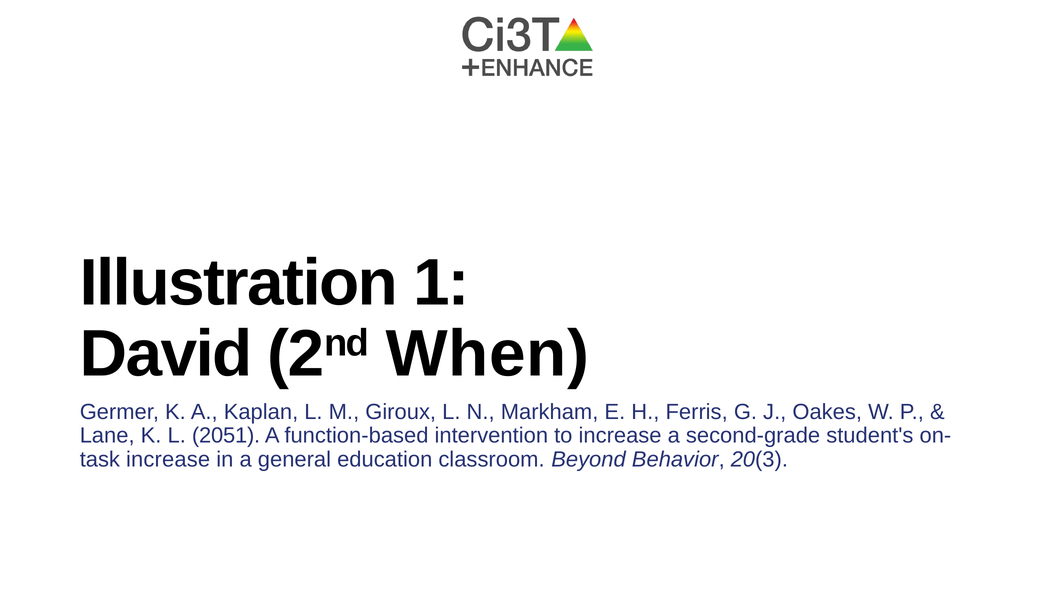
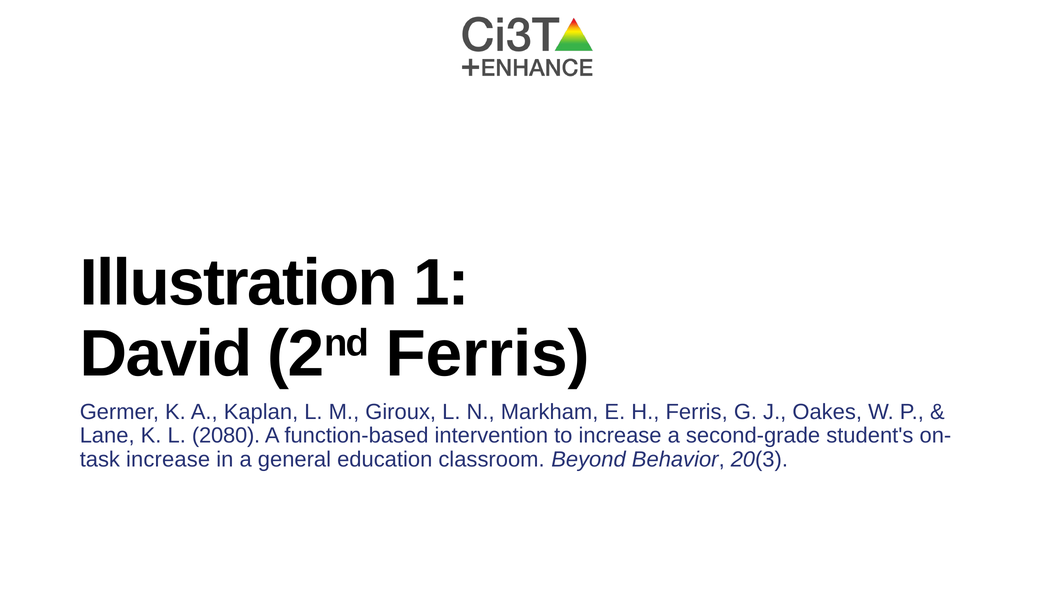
2nd When: When -> Ferris
2051: 2051 -> 2080
